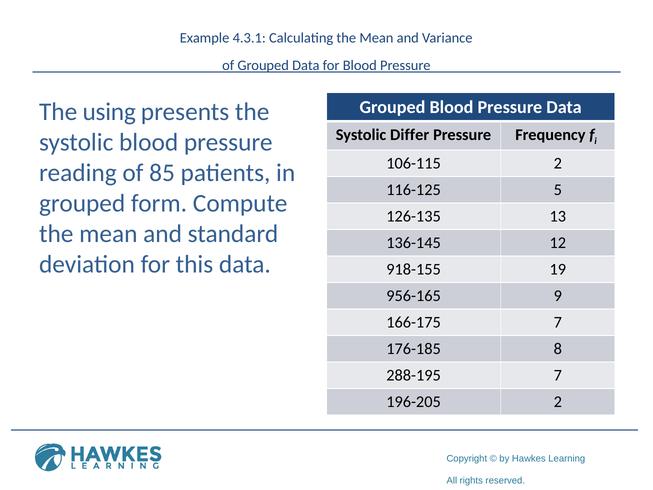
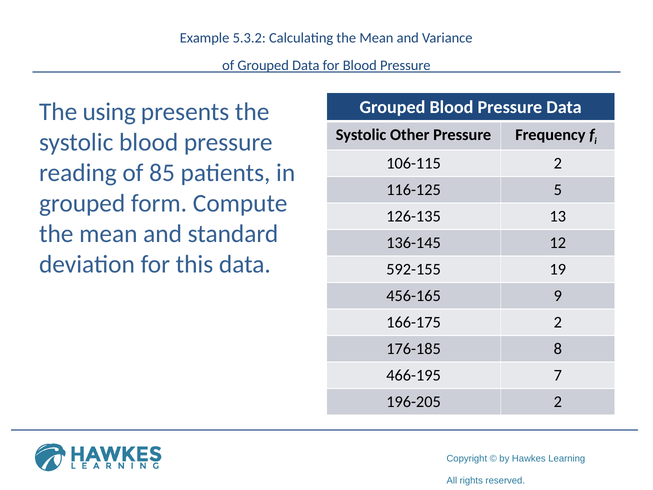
4.3.1: 4.3.1 -> 5.3.2
Differ: Differ -> Other
918-155: 918-155 -> 592-155
956-165: 956-165 -> 456-165
166-175 7: 7 -> 2
288-195: 288-195 -> 466-195
